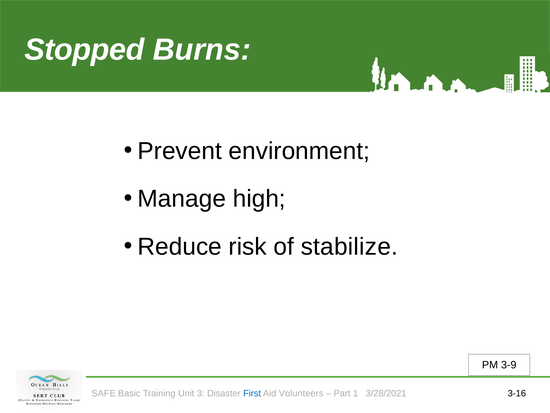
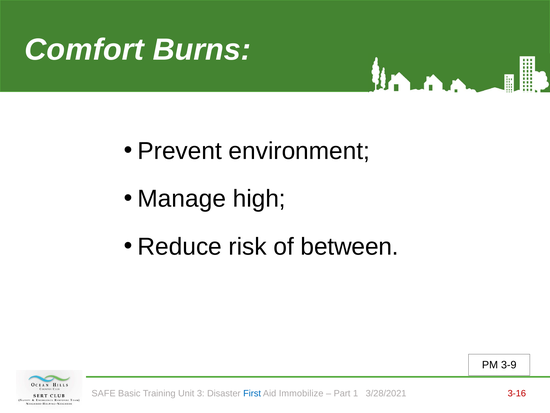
Stopped: Stopped -> Comfort
stabilize: stabilize -> between
Volunteers: Volunteers -> Immobilize
3-16 colour: black -> red
